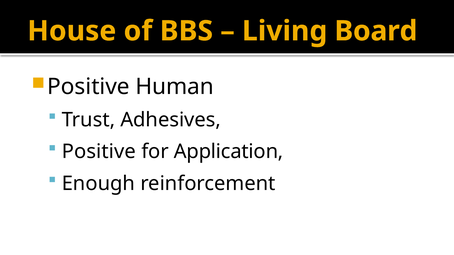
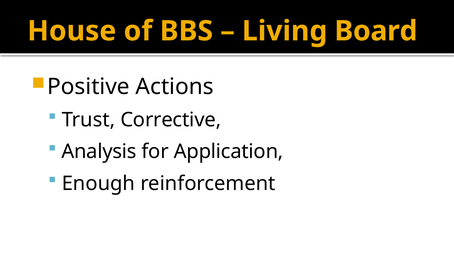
Human: Human -> Actions
Adhesives: Adhesives -> Corrective
Positive at (99, 152): Positive -> Analysis
